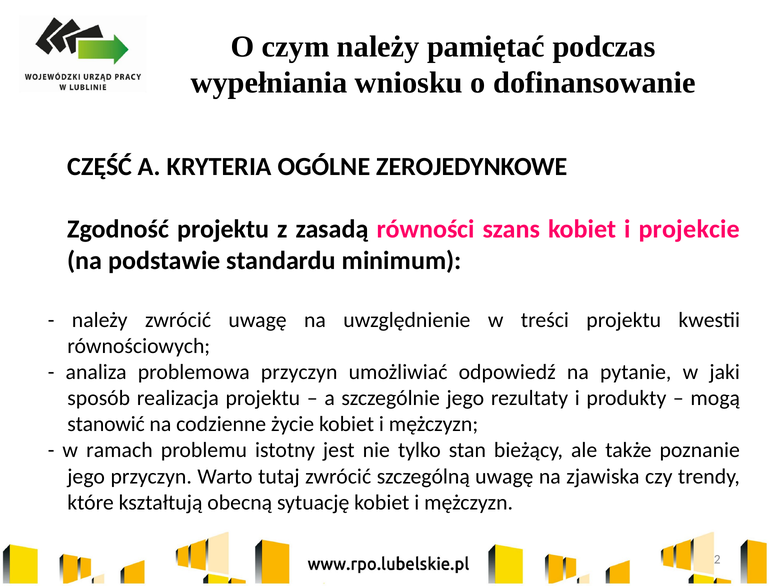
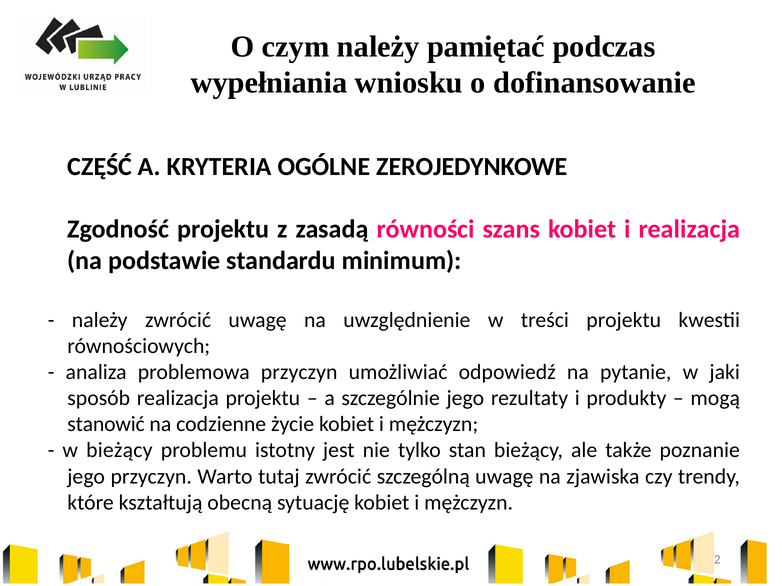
i projekcie: projekcie -> realizacja
w ramach: ramach -> bieżący
